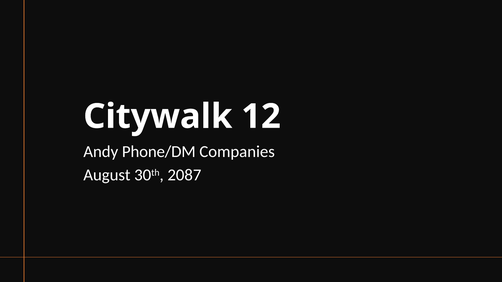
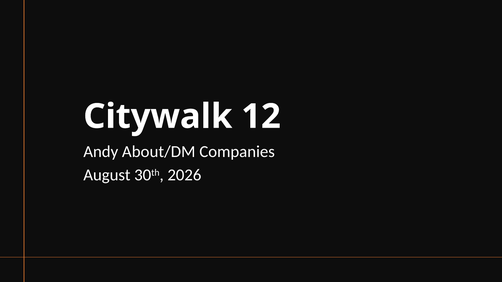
Phone/DM: Phone/DM -> About/DM
2087: 2087 -> 2026
